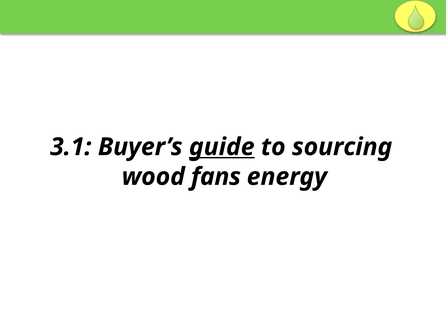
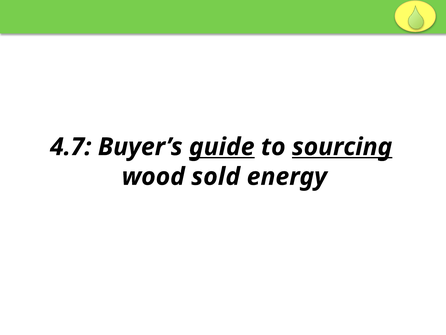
3.1: 3.1 -> 4.7
sourcing underline: none -> present
fans: fans -> sold
